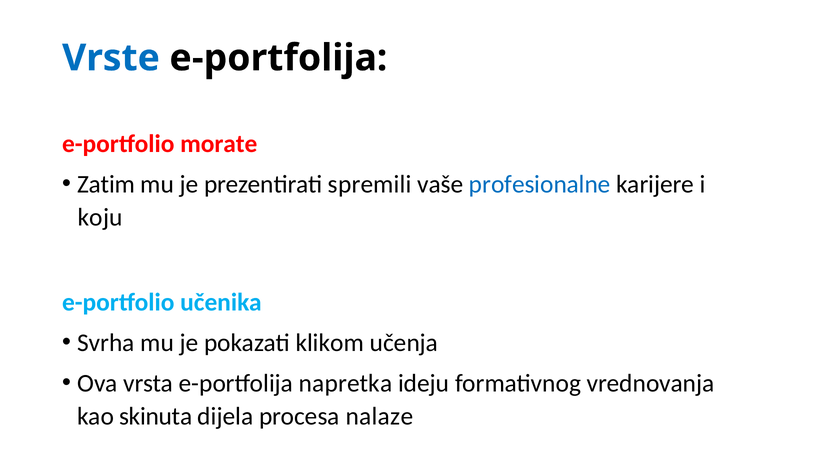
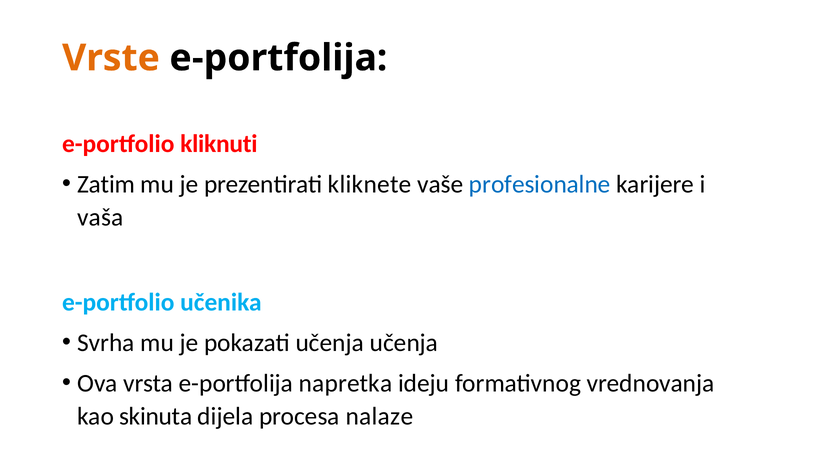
Vrste colour: blue -> orange
morate: morate -> kliknuti
spremili: spremili -> kliknete
koju: koju -> vaša
pokazati klikom: klikom -> učenja
